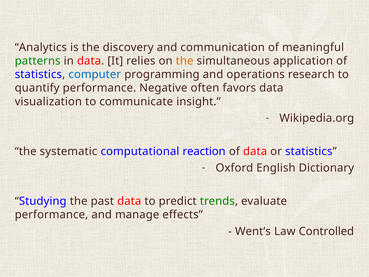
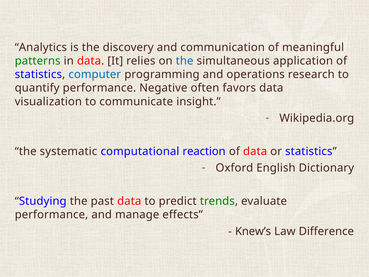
the at (185, 61) colour: orange -> blue
Went’s: Went’s -> Knew’s
Controlled: Controlled -> Difference
